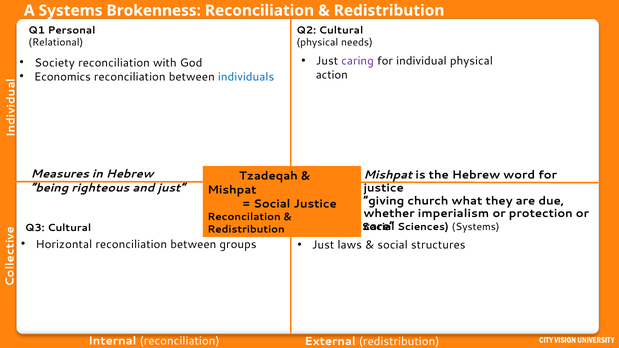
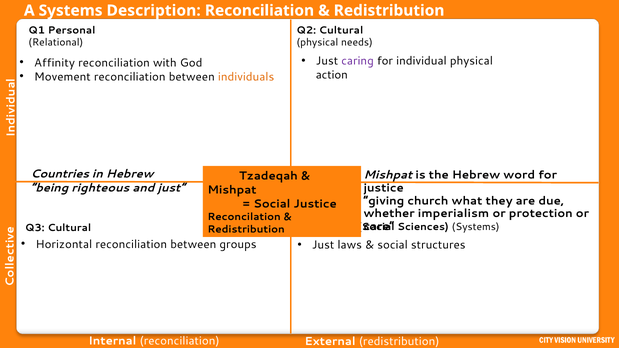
Brokenness: Brokenness -> Description
Society: Society -> Affinity
Economics: Economics -> Movement
individuals colour: blue -> orange
Measures: Measures -> Countries
